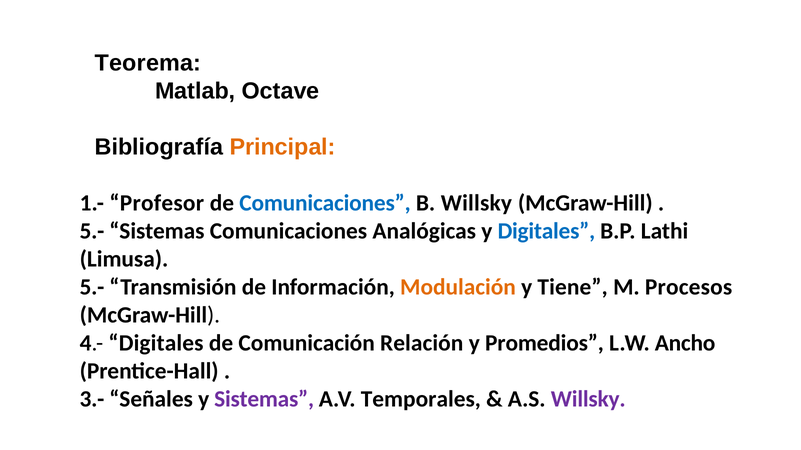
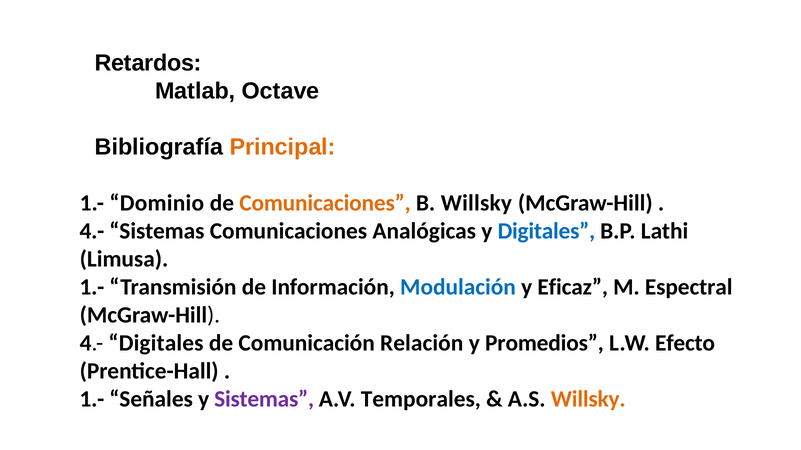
Teorema: Teorema -> Retardos
Profesor: Profesor -> Dominio
Comunicaciones at (325, 203) colour: blue -> orange
5.- at (92, 231): 5.- -> 4.-
5.- at (92, 288): 5.- -> 1.-
Modulación colour: orange -> blue
Tiene: Tiene -> Eficaz
Procesos: Procesos -> Espectral
Ancho: Ancho -> Efecto
3.- at (92, 400): 3.- -> 1.-
Willsky at (588, 400) colour: purple -> orange
